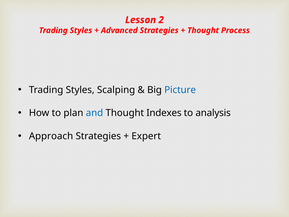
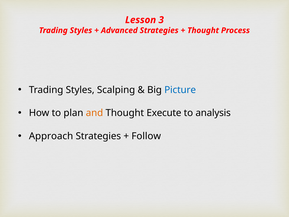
2: 2 -> 3
and colour: blue -> orange
Indexes: Indexes -> Execute
Expert: Expert -> Follow
